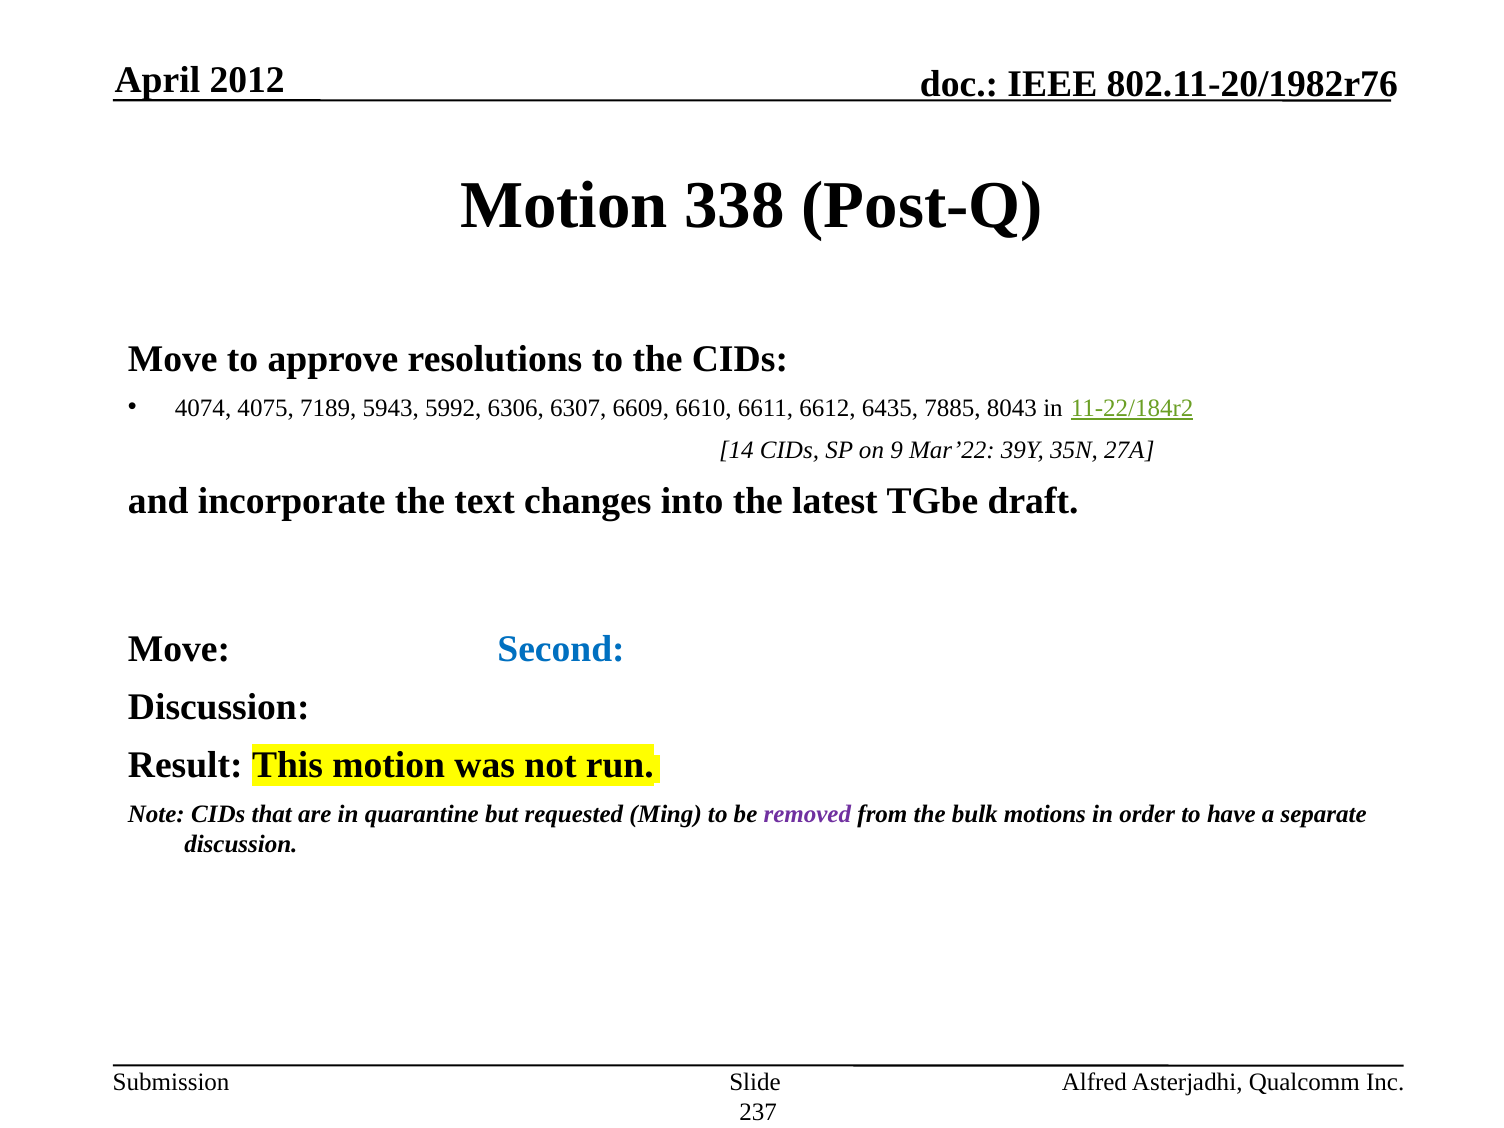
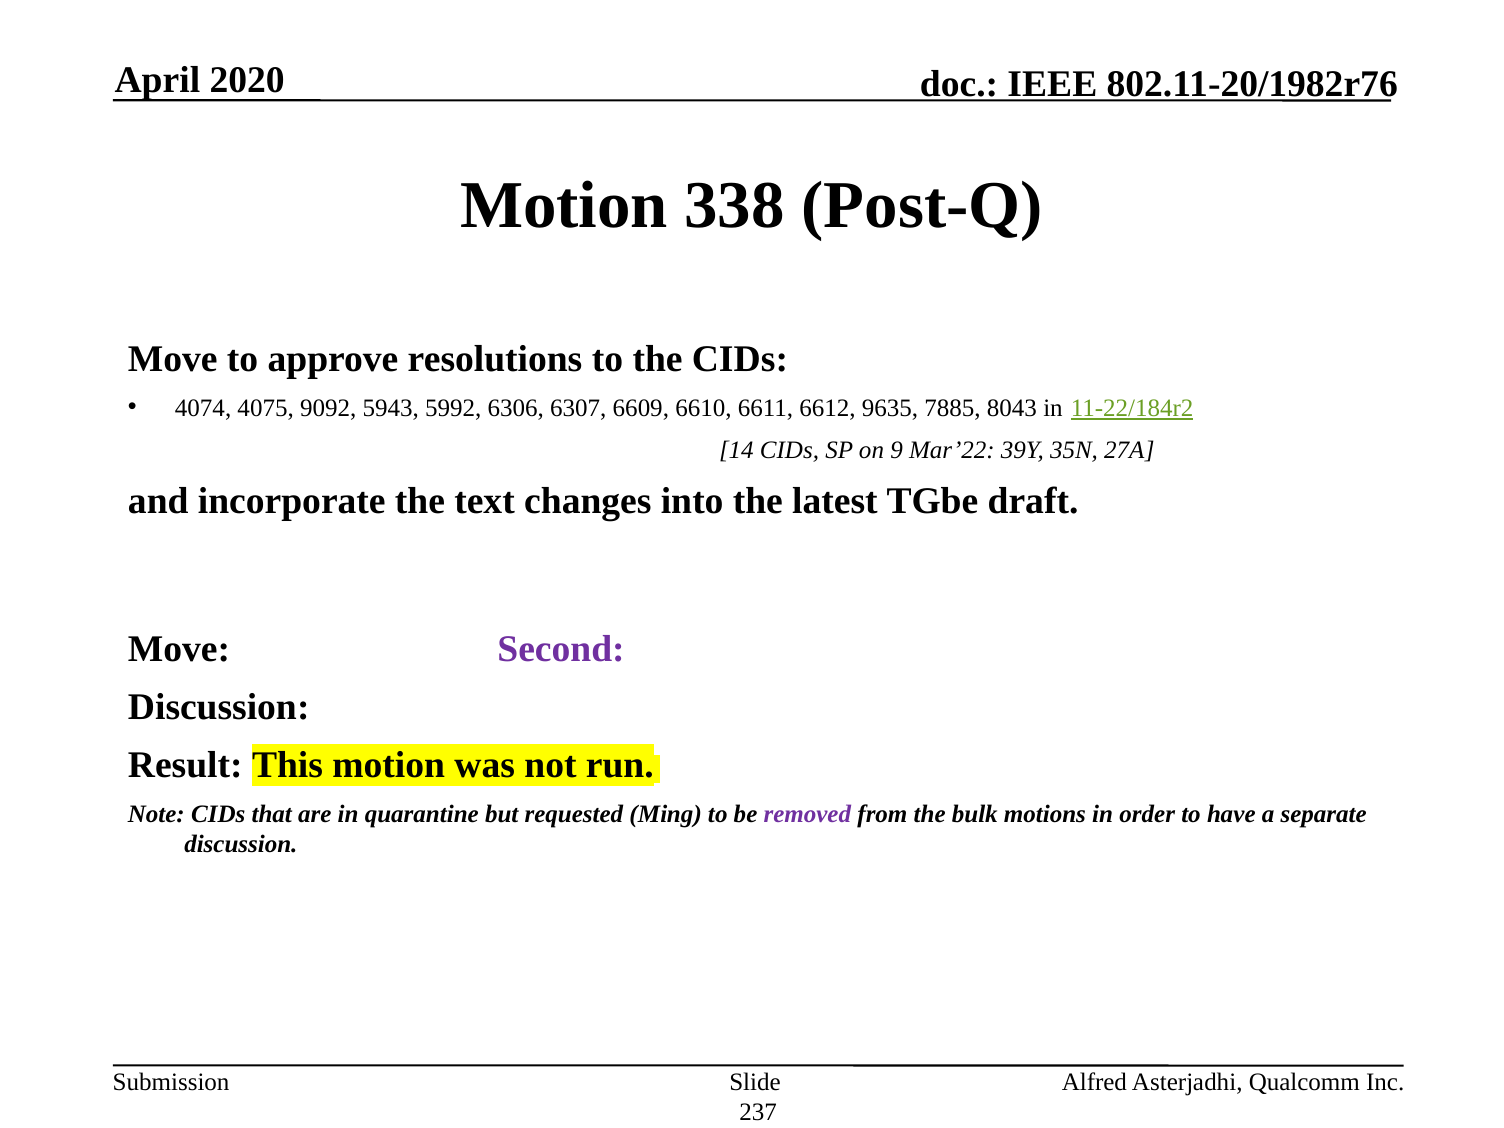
2012: 2012 -> 2020
7189: 7189 -> 9092
6435: 6435 -> 9635
Second colour: blue -> purple
